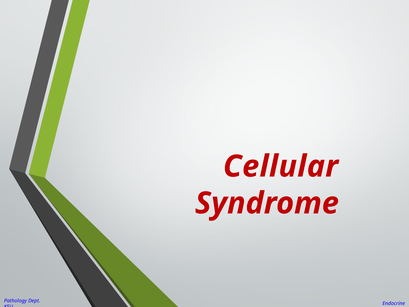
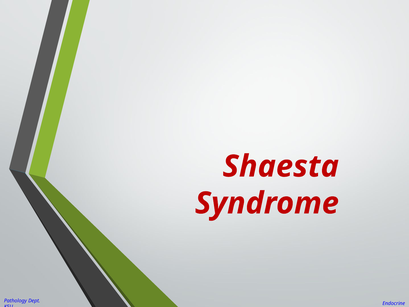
Cellular: Cellular -> Shaesta
